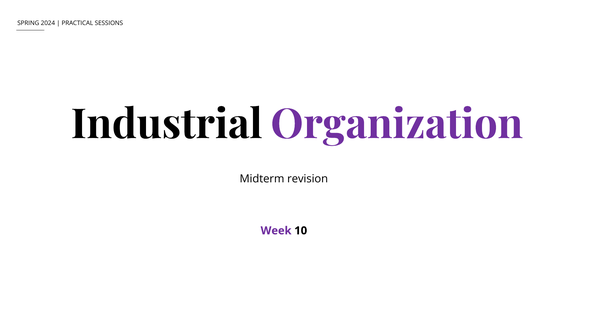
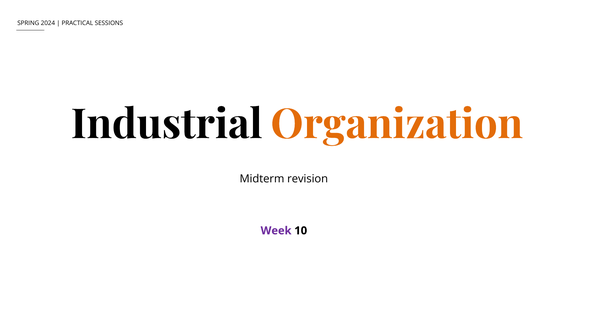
Organization colour: purple -> orange
